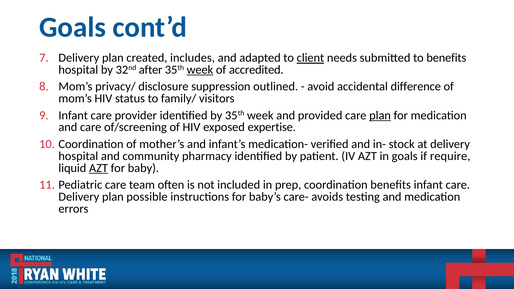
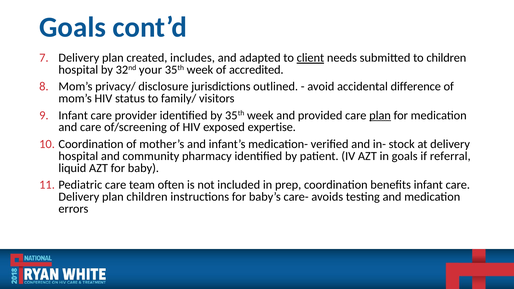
to benefits: benefits -> children
after: after -> your
week at (200, 70) underline: present -> none
suppression: suppression -> jurisdictions
require: require -> referral
AZT at (99, 168) underline: present -> none
plan possible: possible -> children
